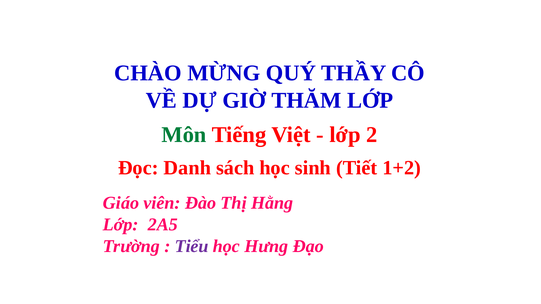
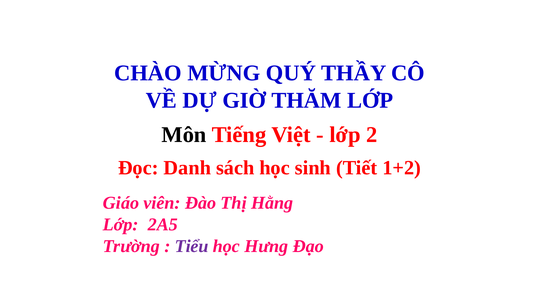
Môn colour: green -> black
